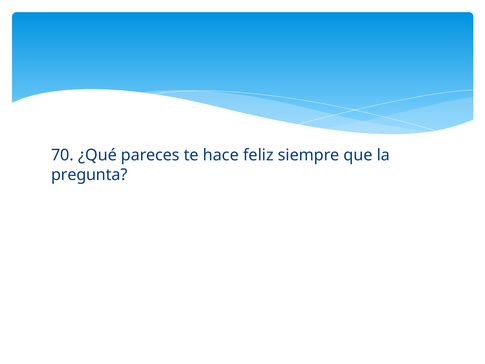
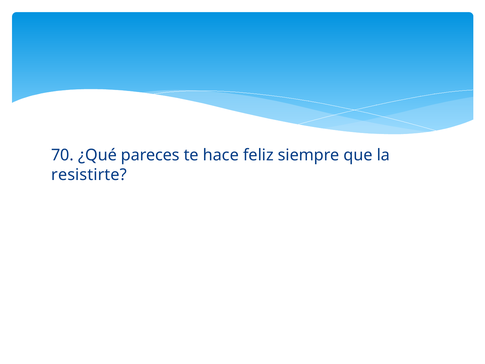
pregunta: pregunta -> resistirte
